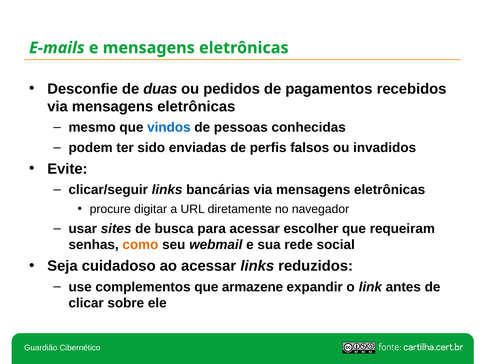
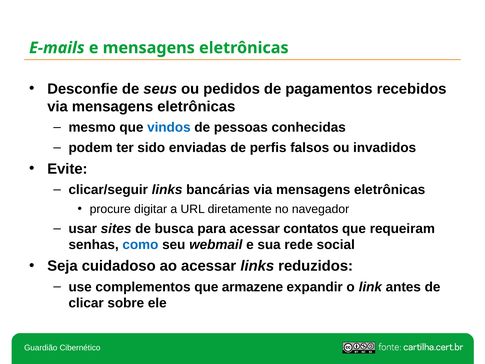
duas: duas -> seus
escolher: escolher -> contatos
como colour: orange -> blue
